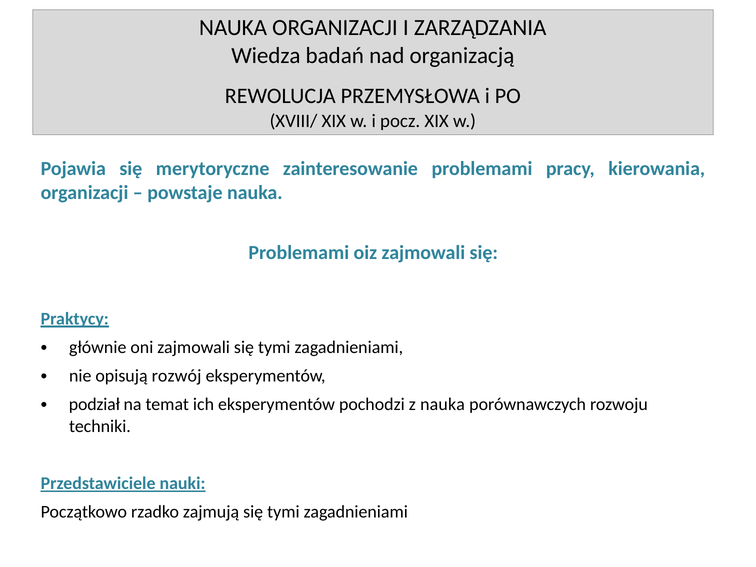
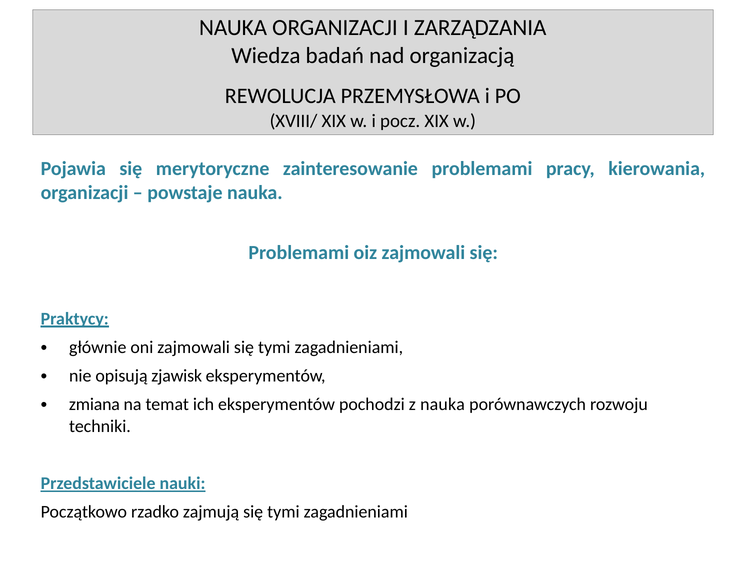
rozwój: rozwój -> zjawisk
podział: podział -> zmiana
